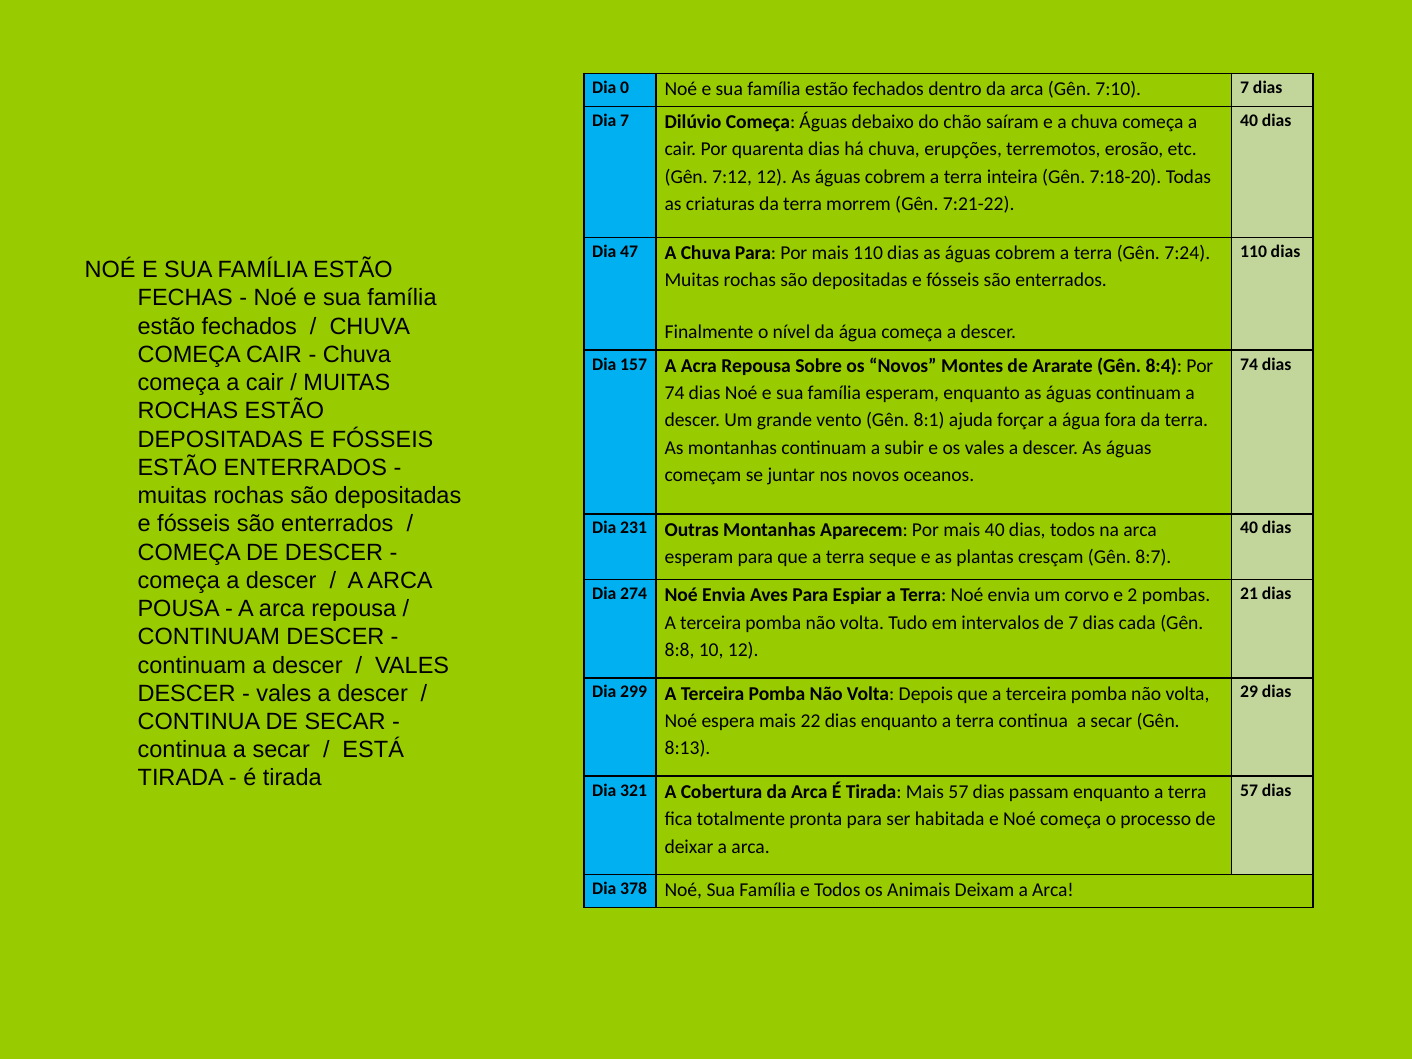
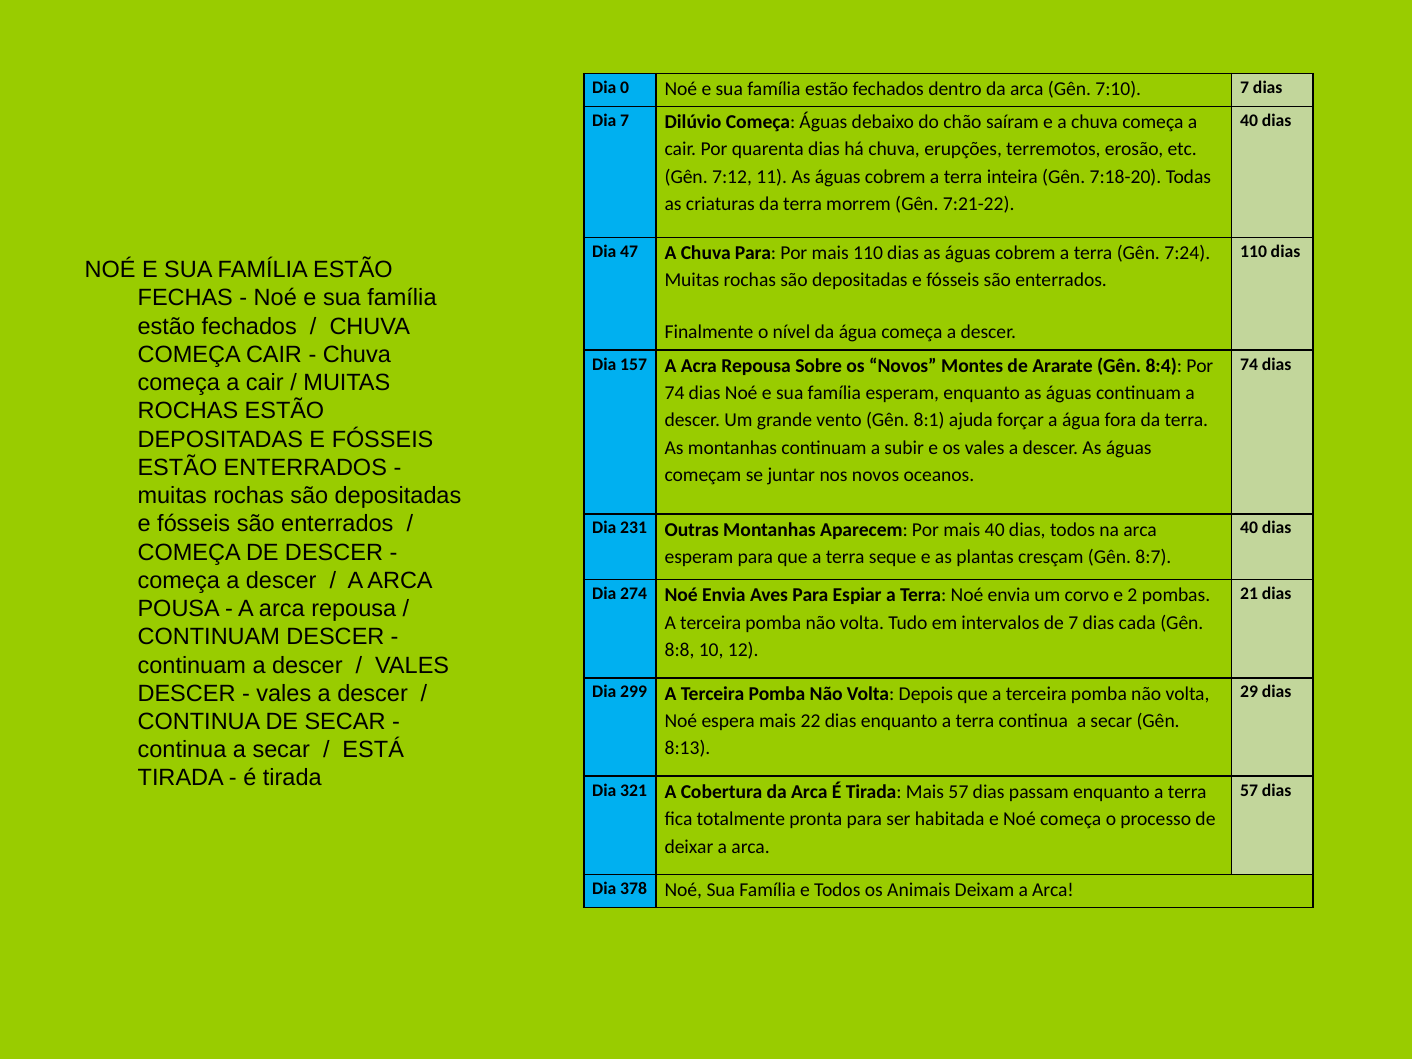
7:12 12: 12 -> 11
